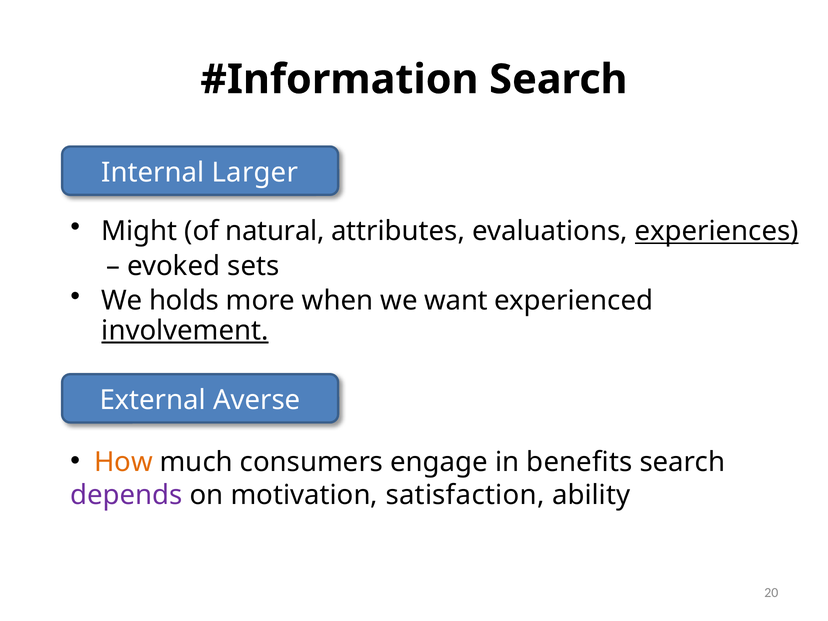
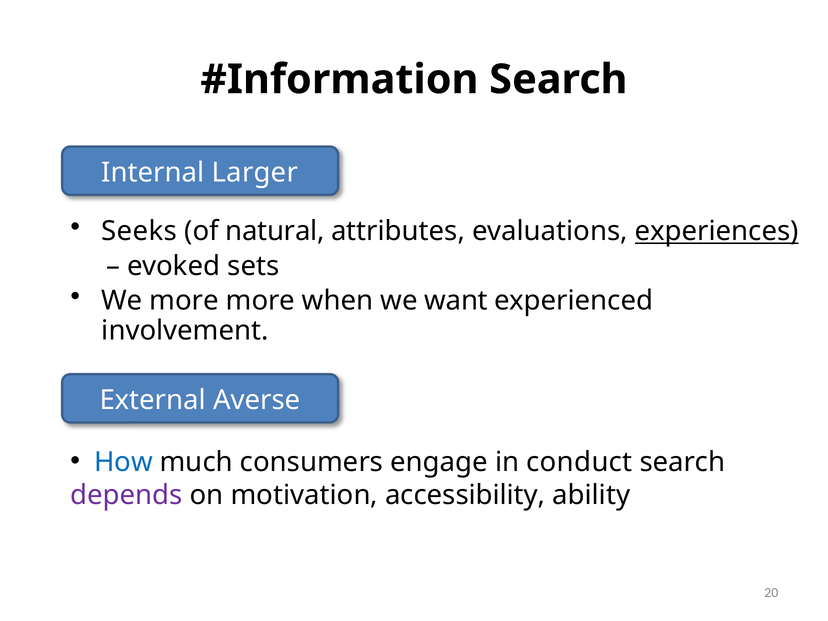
Might: Might -> Seeks
We holds: holds -> more
involvement underline: present -> none
How colour: orange -> blue
benefits: benefits -> conduct
satisfaction: satisfaction -> accessibility
